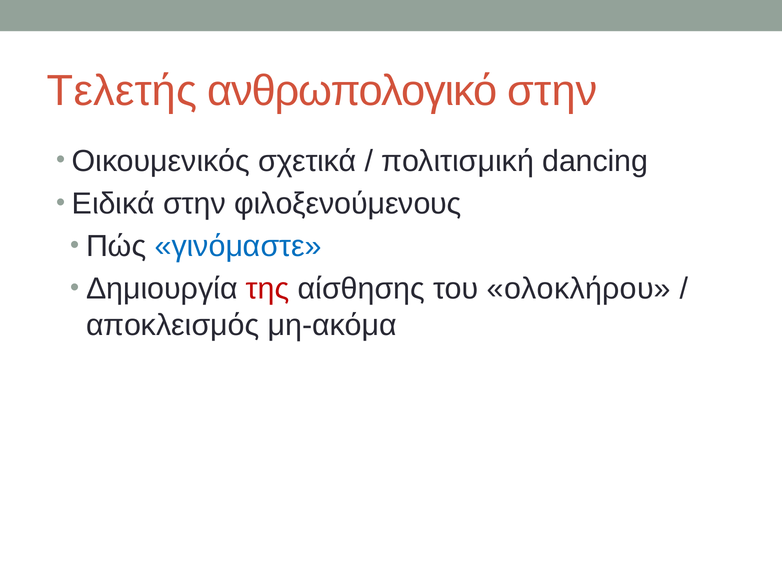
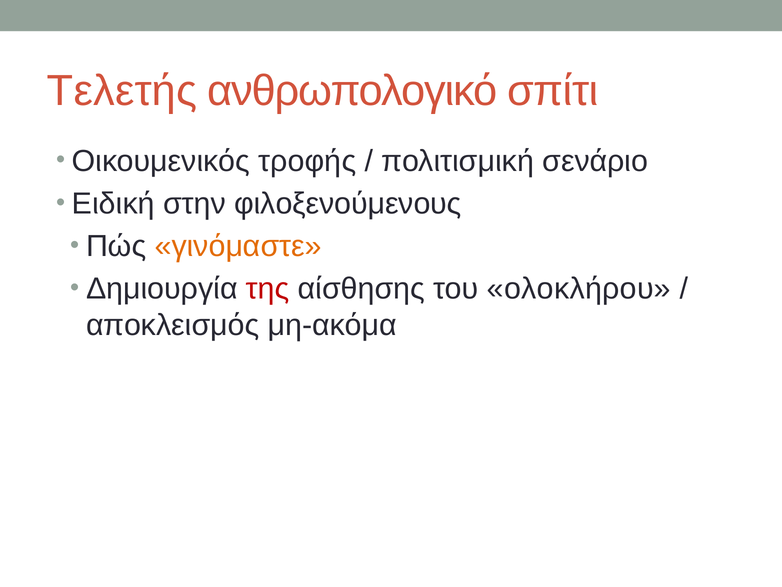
ανθρωπολογικό στην: στην -> σπίτι
σχετικά: σχετικά -> τροφής
dancing: dancing -> σενάριο
Ειδικά: Ειδικά -> Ειδική
γινόμαστε colour: blue -> orange
